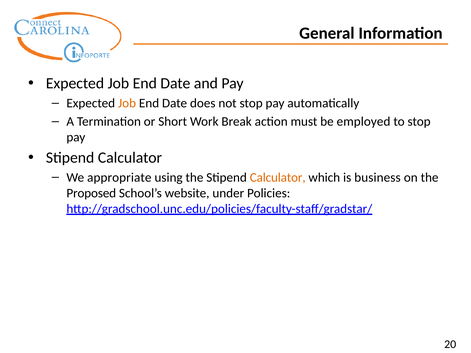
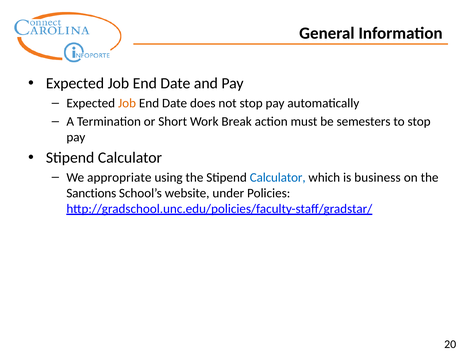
employed: employed -> semesters
Calculator at (278, 178) colour: orange -> blue
Proposed: Proposed -> Sanctions
